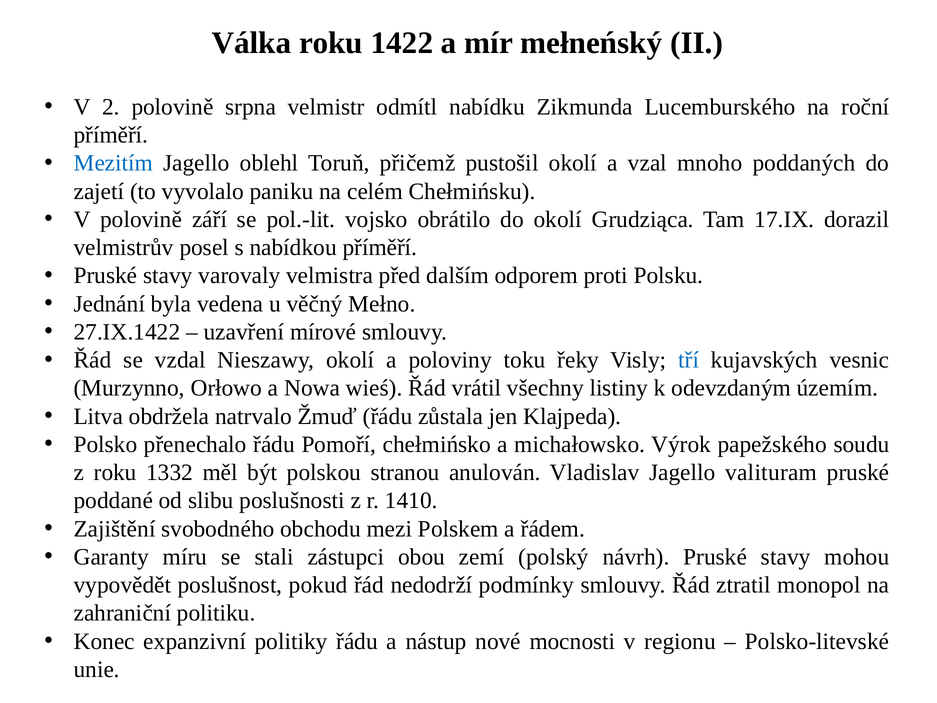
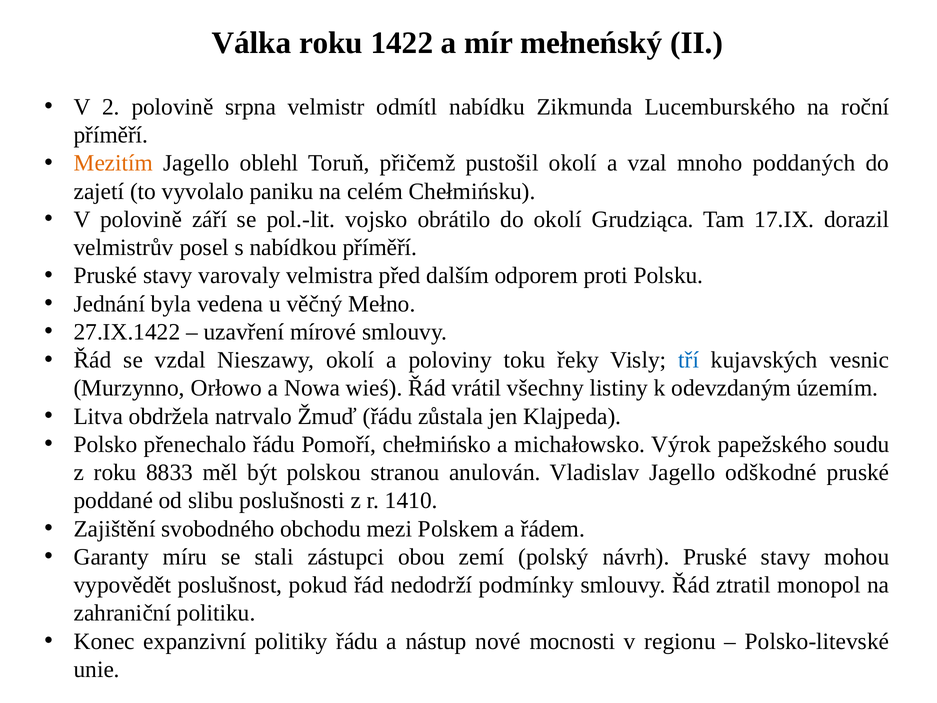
Mezitím colour: blue -> orange
1332: 1332 -> 8833
valituram: valituram -> odškodné
